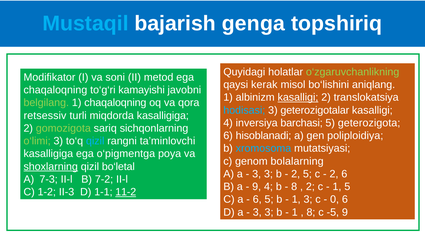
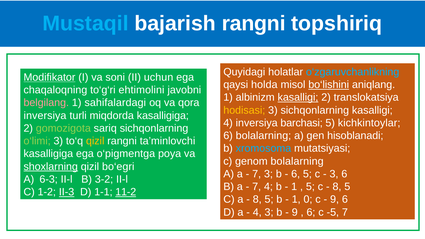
bajarish genga: genga -> rangni
o‘zgaruvchanlikning colour: light green -> light blue
Modifikator underline: none -> present
metod: metod -> uchun
kerak: kerak -> holda
bo‘lishini underline: none -> present
kamayishi: kamayishi -> ehtimolini
belgilang colour: light green -> pink
1 chaqaloqning: chaqaloqning -> sahifalardagi
hodisasi colour: light blue -> yellow
3 geterozigotalar: geterozigotalar -> sichqonlarning
retsessiv at (45, 116): retsessiv -> inversiya
geterozigota: geterozigota -> kichkintoylar
6 hisoblanadi: hisoblanadi -> bolalarning
poliploidiya: poliploidiya -> hisoblanadi
qizil at (95, 141) colour: light blue -> yellow
bo‘letal: bo‘letal -> bo‘egri
3 at (257, 174): 3 -> 7
2 at (296, 174): 2 -> 6
2 at (334, 174): 2 -> 3
7-3: 7-3 -> 6-3
7-2: 7-2 -> 3-2
9 at (257, 187): 9 -> 7
8 at (294, 187): 8 -> 1
2 at (310, 187): 2 -> 5
1 at (337, 187): 1 -> 8
II-3 underline: none -> present
6 at (257, 199): 6 -> 8
1 3: 3 -> 0
0 at (335, 199): 0 -> 9
3 at (257, 212): 3 -> 4
1 at (295, 212): 1 -> 9
8 at (311, 212): 8 -> 6
-5 9: 9 -> 7
